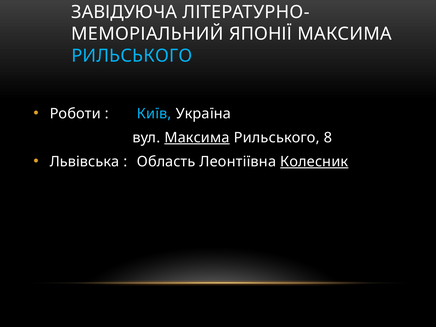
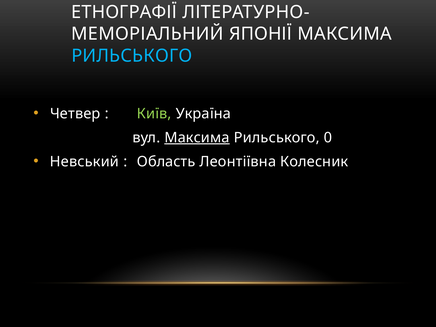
ЗАВІДУЮЧА: ЗАВІДУЮЧА -> ЕТНОГРАФІЇ
Роботи: Роботи -> Четвер
Київ colour: light blue -> light green
8: 8 -> 0
Львівська: Львівська -> Невський
Колесник underline: present -> none
